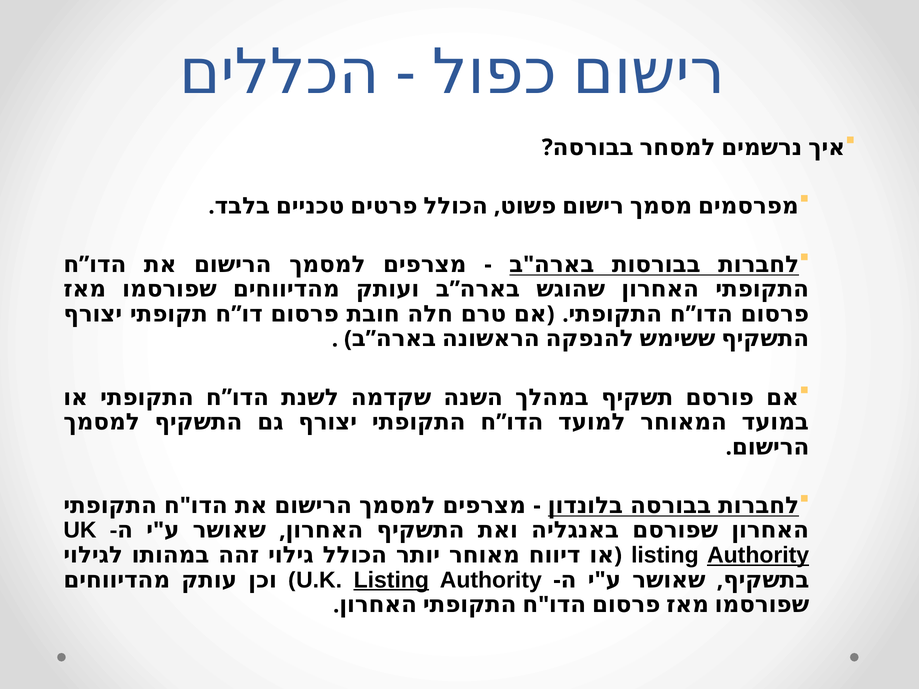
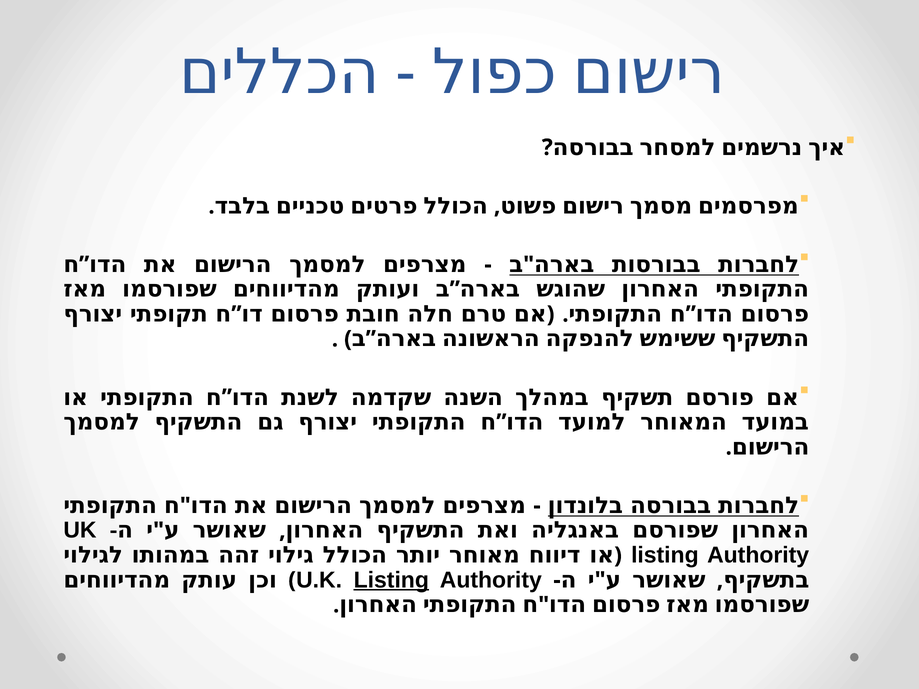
Authority at (758, 555) underline: present -> none
